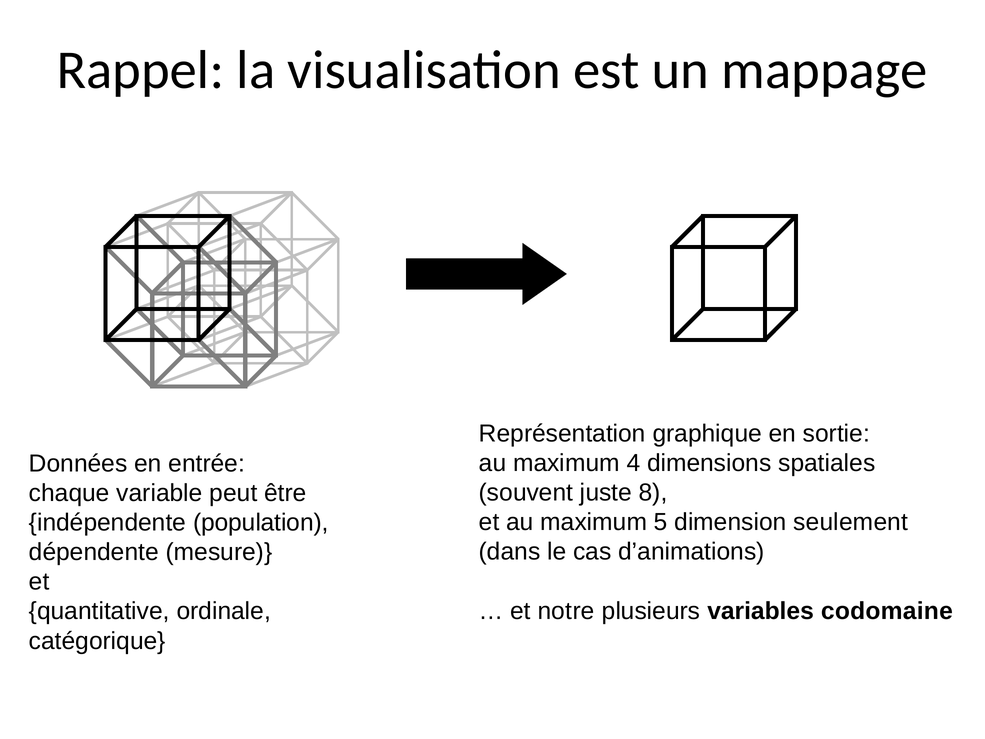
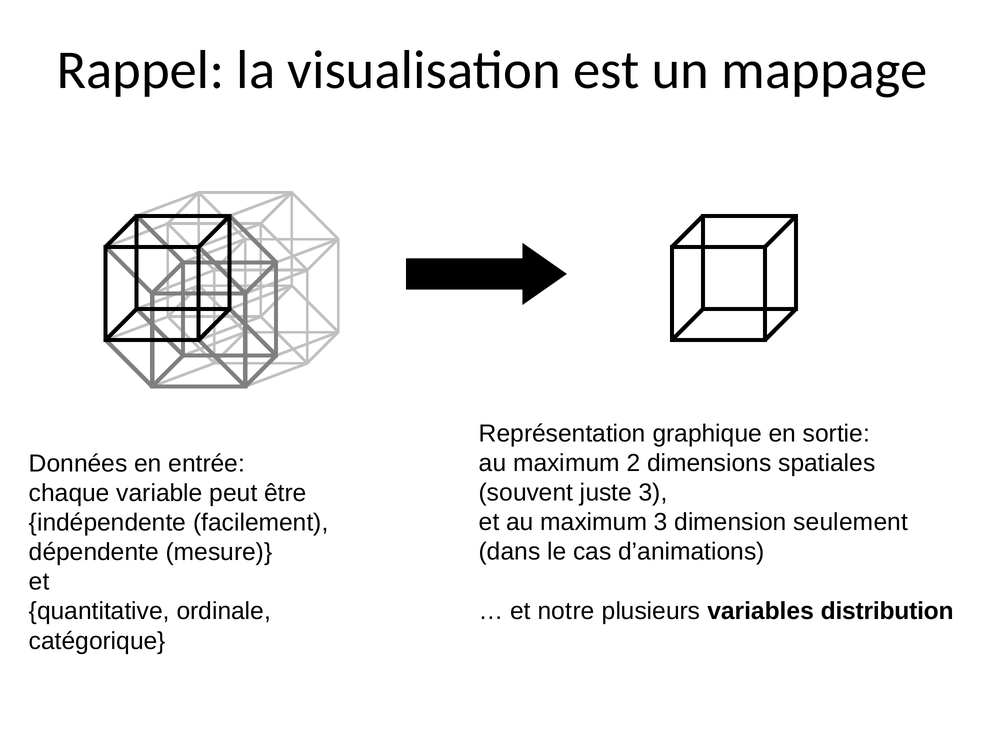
4: 4 -> 2
juste 8: 8 -> 3
maximum 5: 5 -> 3
population: population -> facilement
codomaine: codomaine -> distribution
